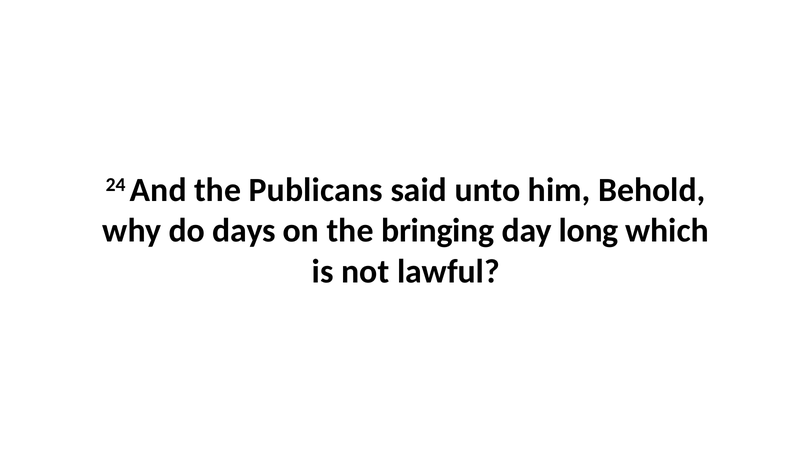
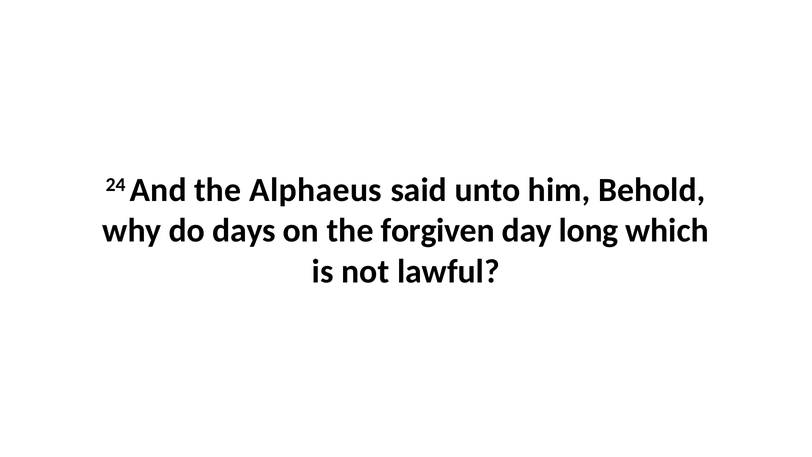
Publicans: Publicans -> Alphaeus
bringing: bringing -> forgiven
